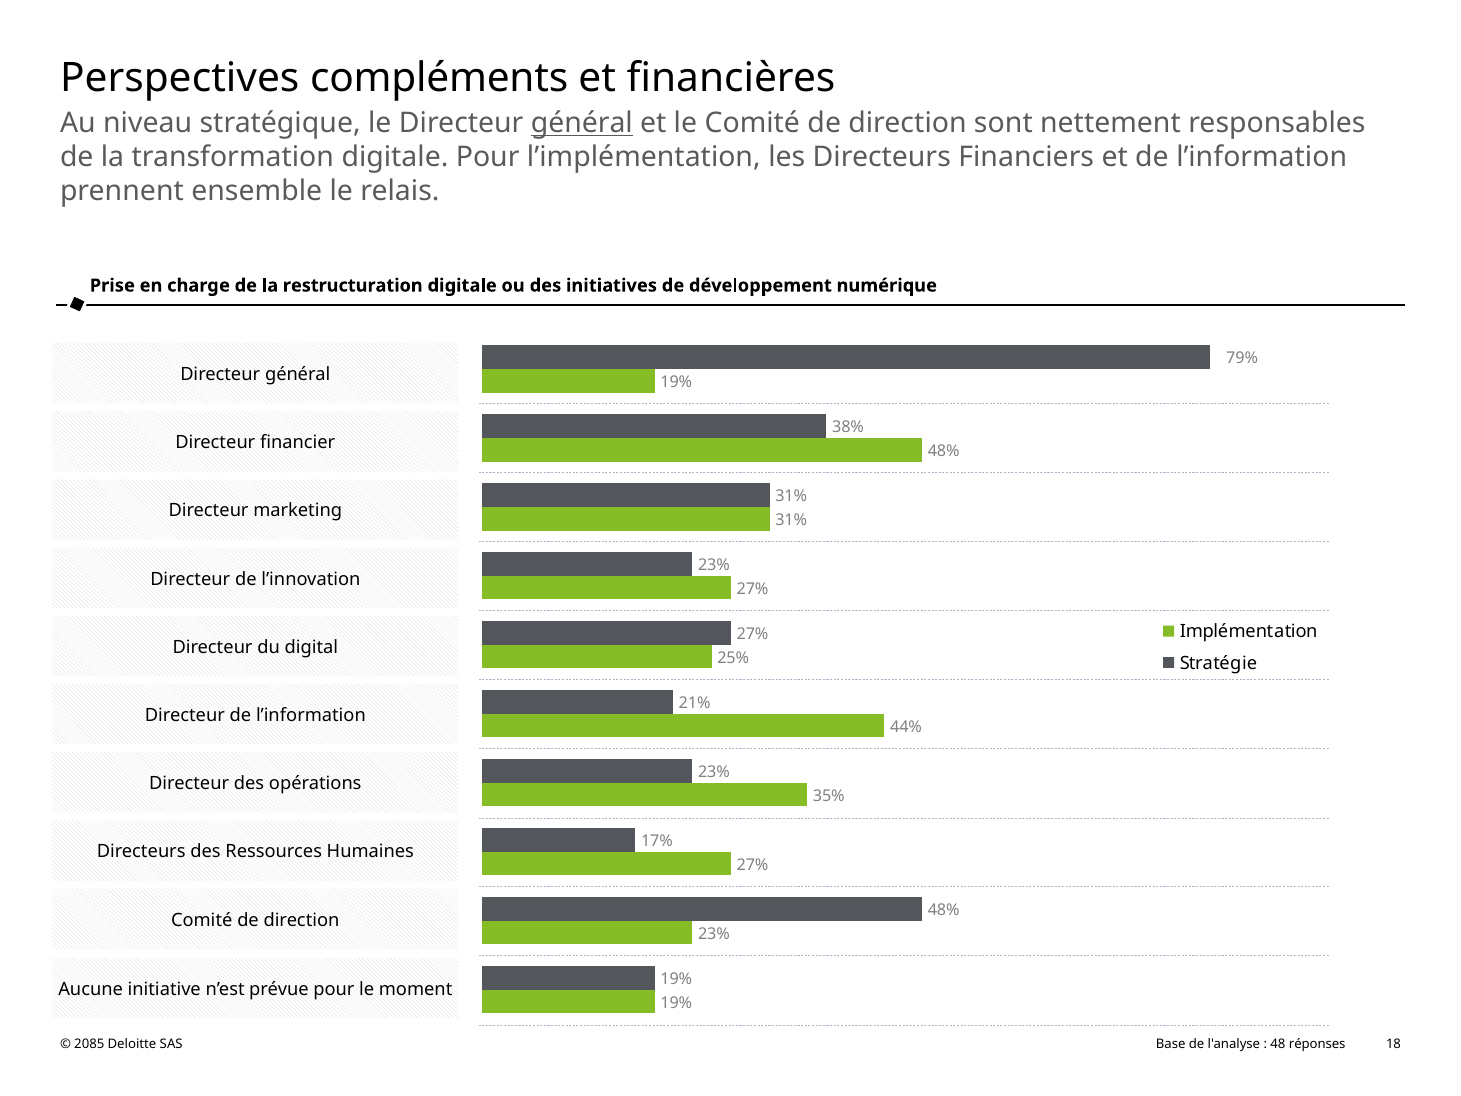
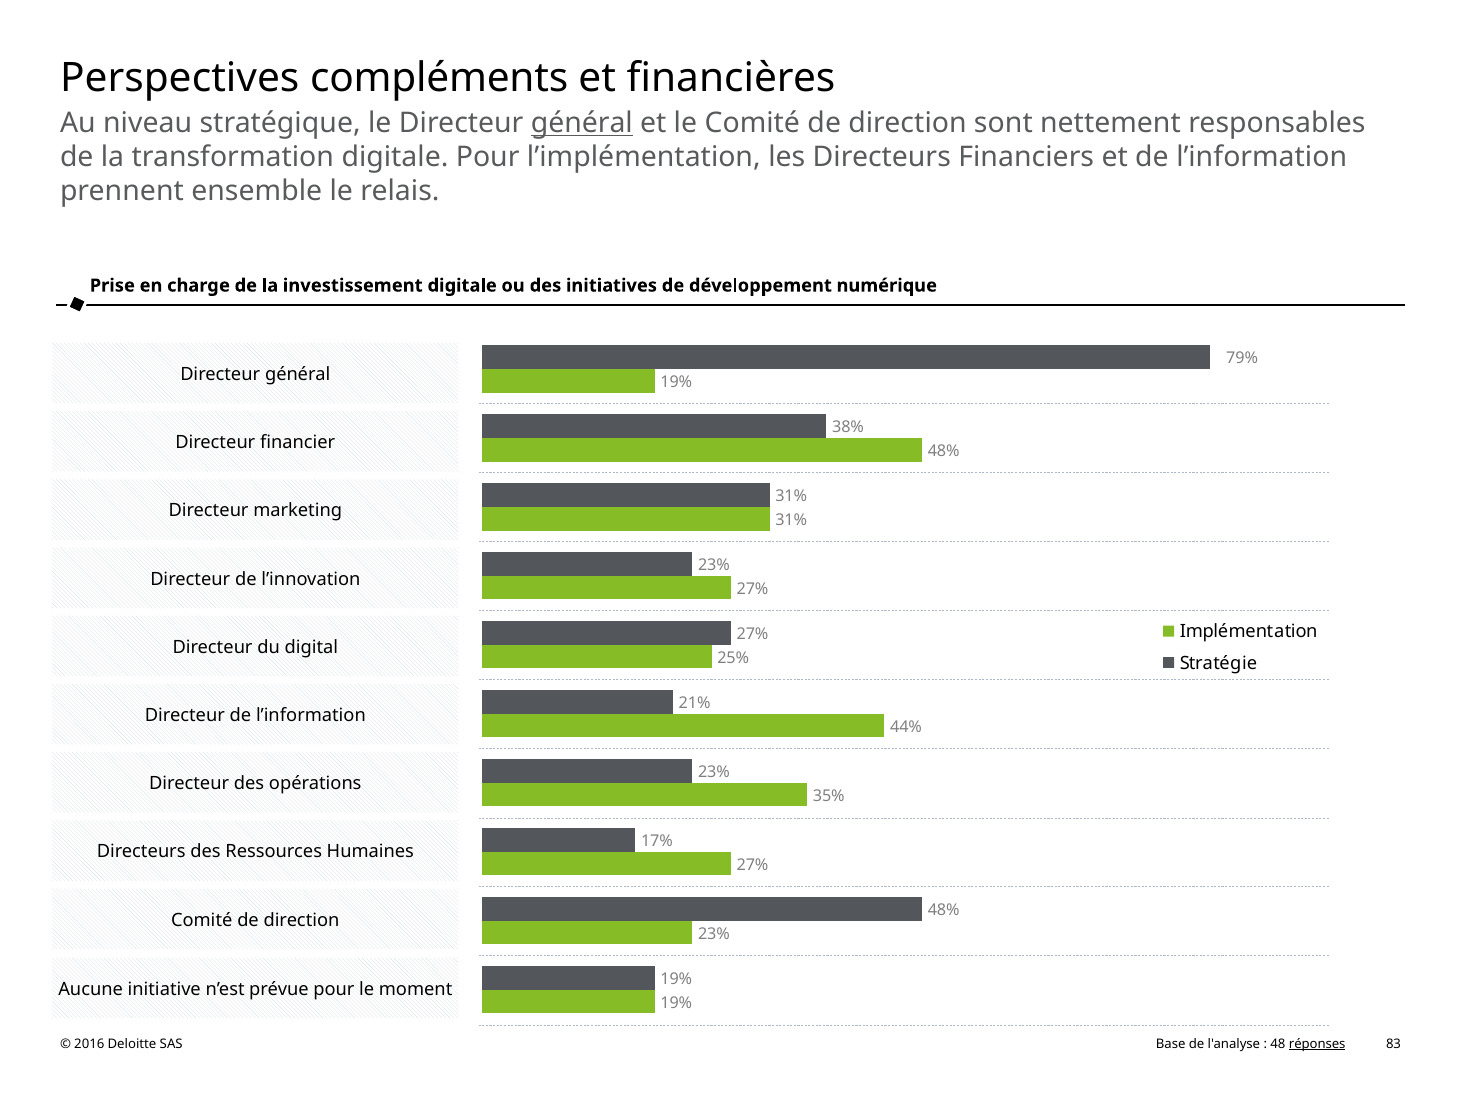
restructuration: restructuration -> investissement
2085: 2085 -> 2016
réponses underline: none -> present
18: 18 -> 83
